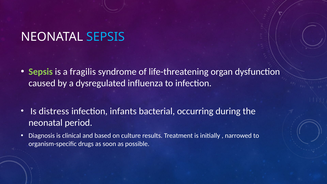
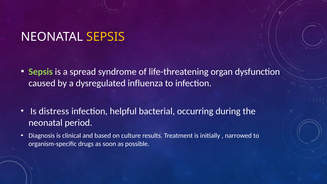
SEPSIS at (105, 37) colour: light blue -> yellow
fragilis: fragilis -> spread
infants: infants -> helpful
